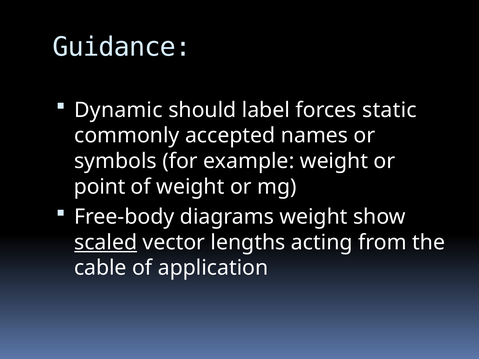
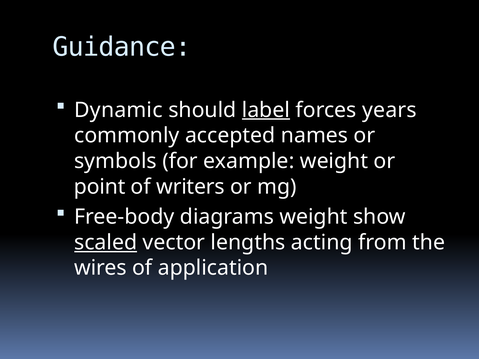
label underline: none -> present
static: static -> years
of weight: weight -> writers
cable: cable -> wires
